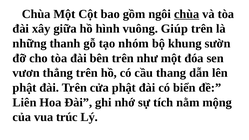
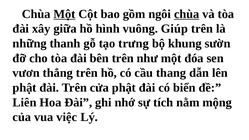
Một at (64, 14) underline: none -> present
nhóm: nhóm -> trưng
trúc: trúc -> việc
